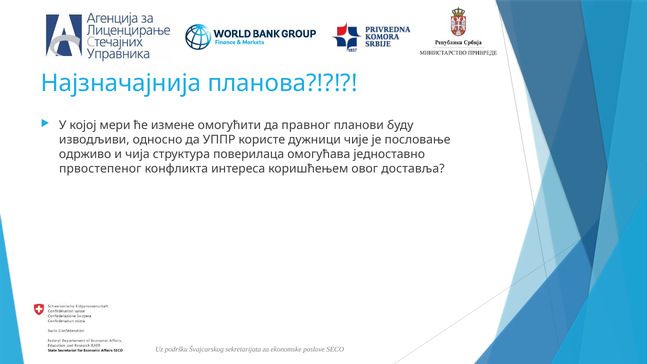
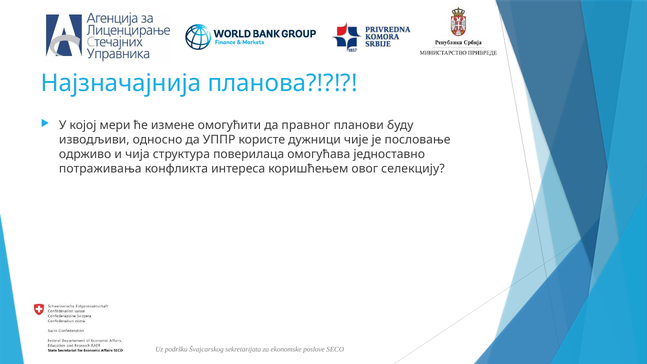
првостепеног: првостепеног -> потраживања
доставља: доставља -> селекцију
